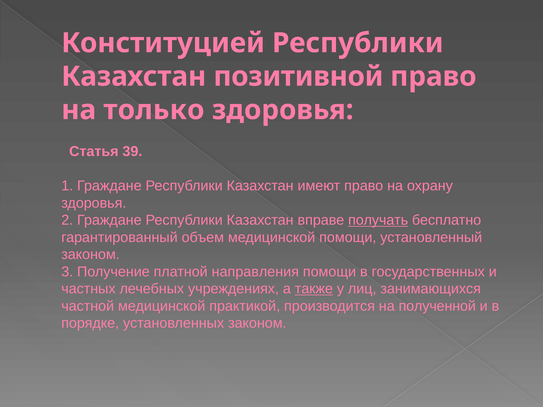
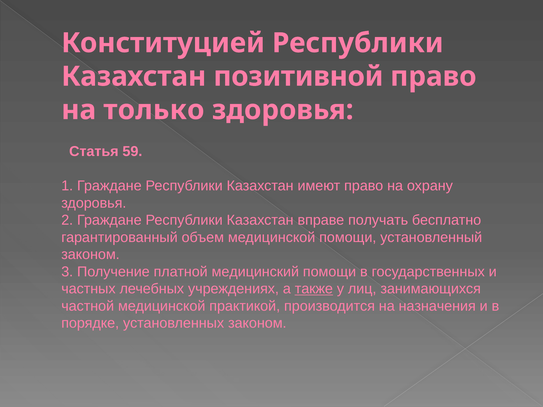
39: 39 -> 59
получать underline: present -> none
направления: направления -> медицинский
полученной: полученной -> назначения
